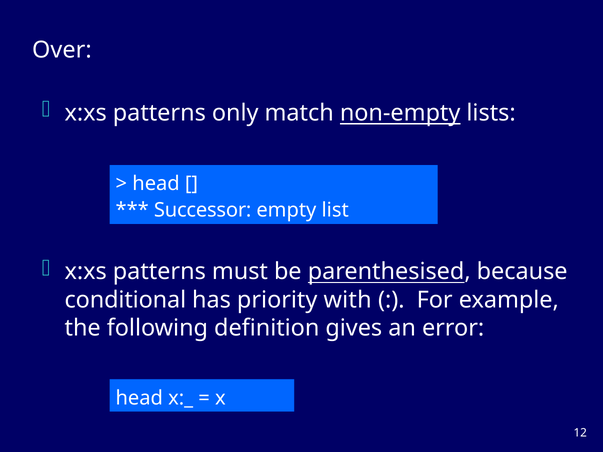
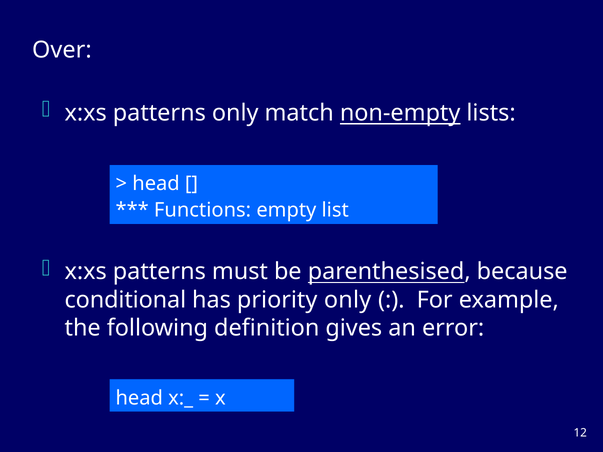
Successor: Successor -> Functions
priority with: with -> only
